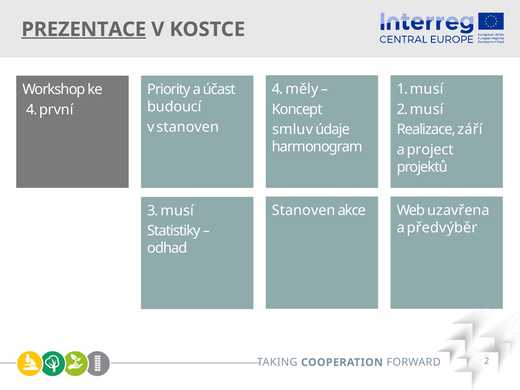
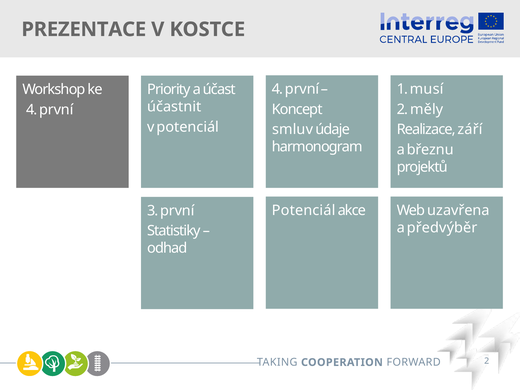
PREZENTACE underline: present -> none
měly at (302, 89): měly -> první
budoucí: budoucí -> účastnit
2 musí: musí -> měly
v stanoven: stanoven -> potenciál
project: project -> březnu
Stanoven at (304, 210): Stanoven -> Potenciál
3 musí: musí -> první
